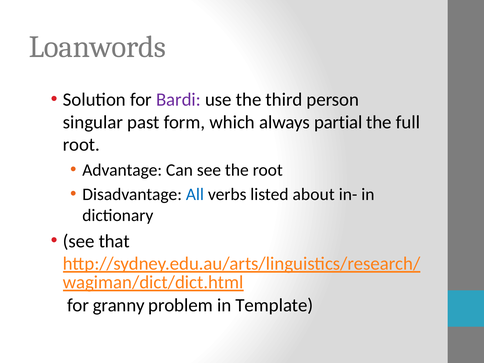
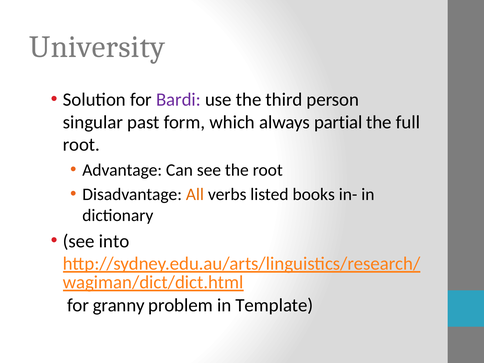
Loanwords: Loanwords -> University
All colour: blue -> orange
about: about -> books
that: that -> into
